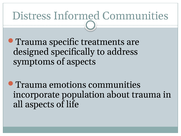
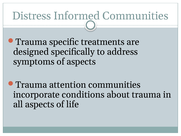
emotions: emotions -> attention
population: population -> conditions
